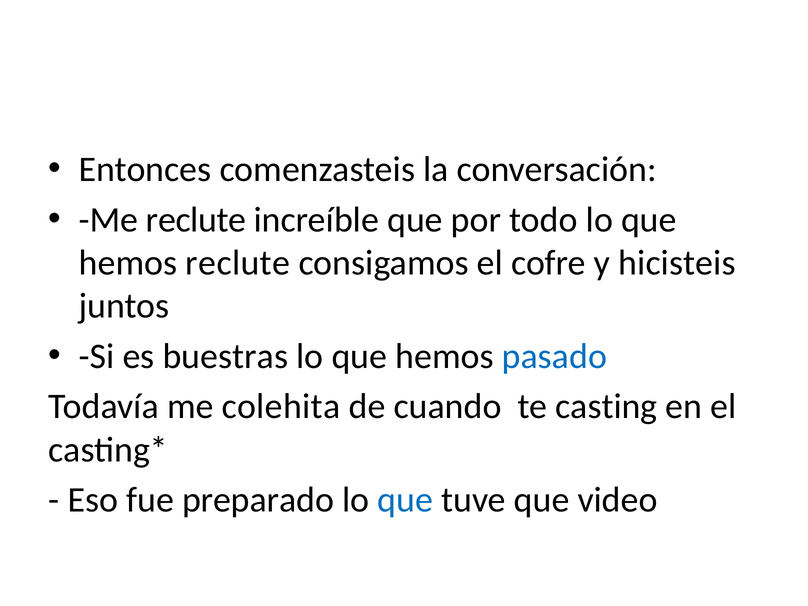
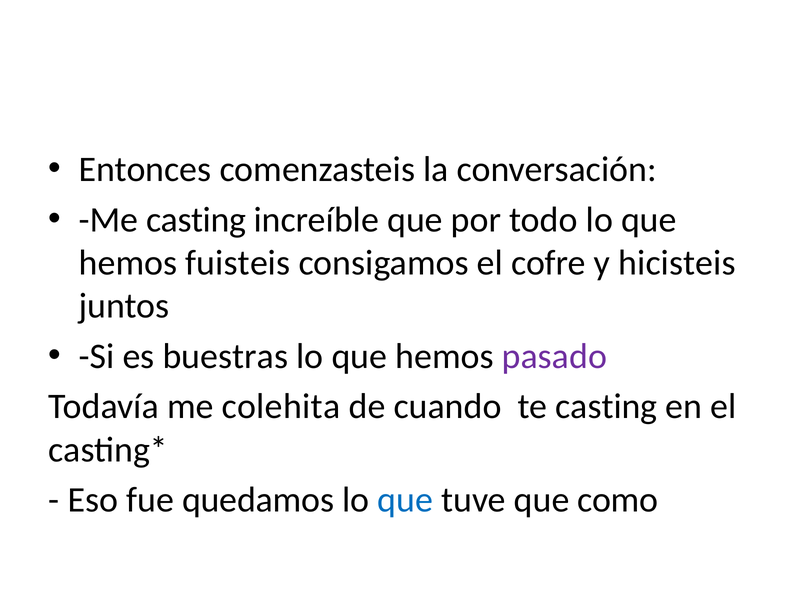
Me reclute: reclute -> casting
hemos reclute: reclute -> fuisteis
pasado colour: blue -> purple
preparado: preparado -> quedamos
video: video -> como
